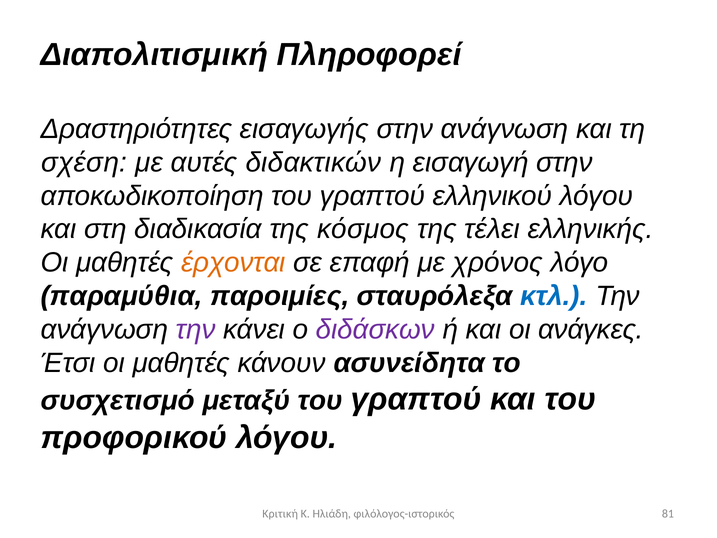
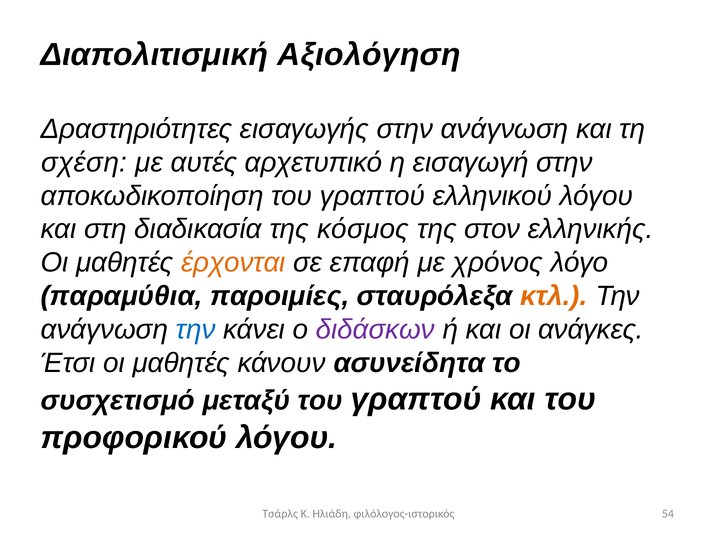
Πληροφορεί: Πληροφορεί -> Αξιολόγηση
διδακτικών: διδακτικών -> αρχετυπικό
τέλει: τέλει -> στον
κτλ colour: blue -> orange
την at (196, 330) colour: purple -> blue
Κριτική: Κριτική -> Τσάρλς
81: 81 -> 54
